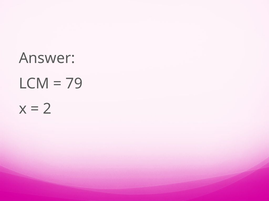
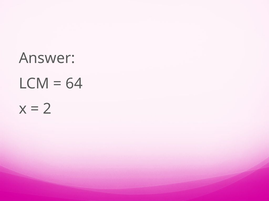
79: 79 -> 64
